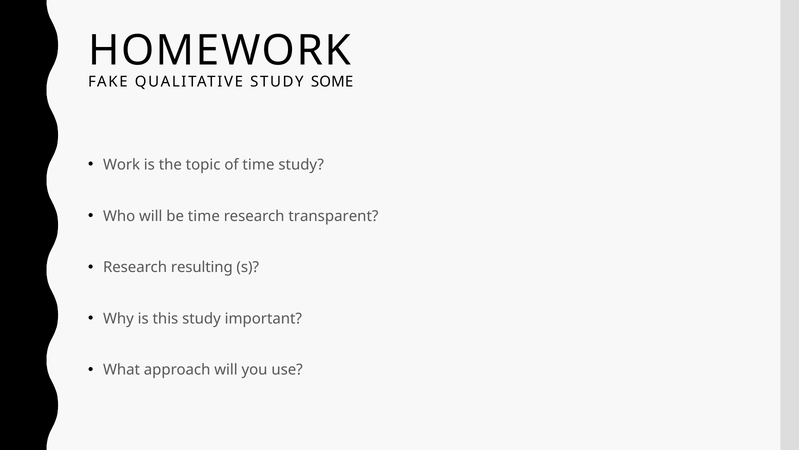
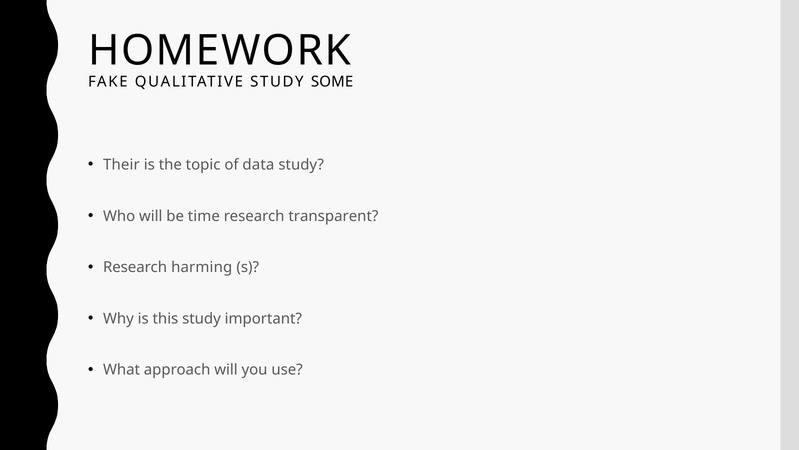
Work: Work -> Their
of time: time -> data
resulting: resulting -> harming
